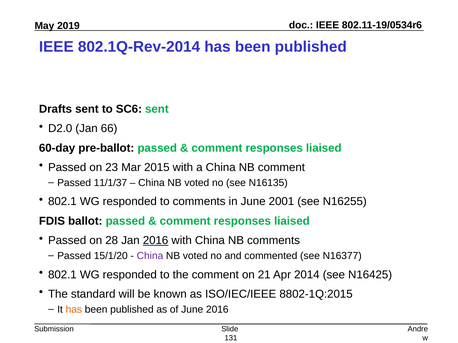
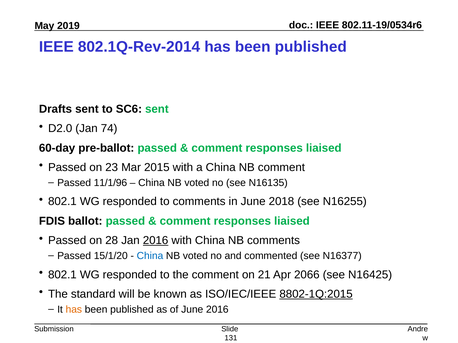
66: 66 -> 74
11/1/37: 11/1/37 -> 11/1/96
2001: 2001 -> 2018
China at (150, 256) colour: purple -> blue
2014: 2014 -> 2066
8802-1Q:2015 underline: none -> present
